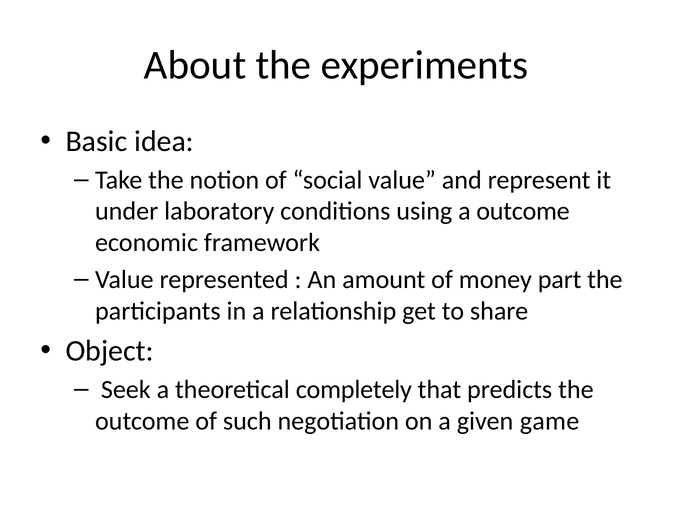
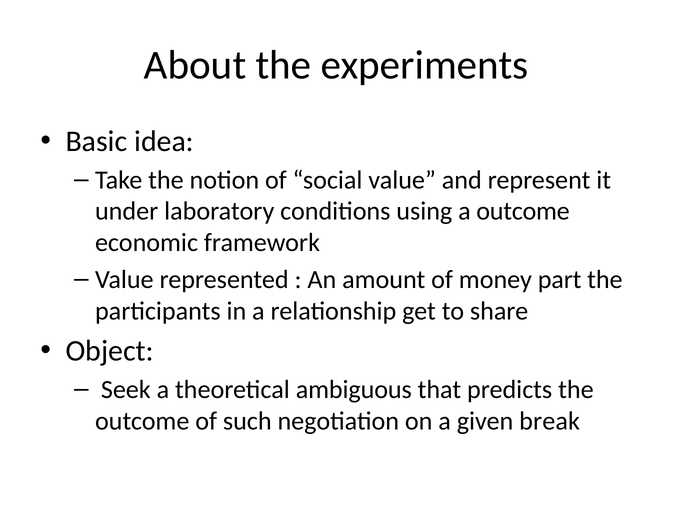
completely: completely -> ambiguous
game: game -> break
